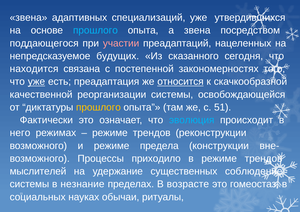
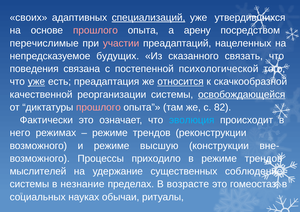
звена at (29, 18): звена -> своих
специализаций underline: none -> present
прошлого at (95, 30) colour: light blue -> pink
а звена: звена -> арену
поддающегося: поддающегося -> перечислимые
сегодня: сегодня -> связать
находится: находится -> поведения
закономерностях: закономерностях -> психологической
освобождающейся underline: none -> present
прошлого at (98, 107) colour: yellow -> pink
51: 51 -> 82
предела: предела -> высшую
